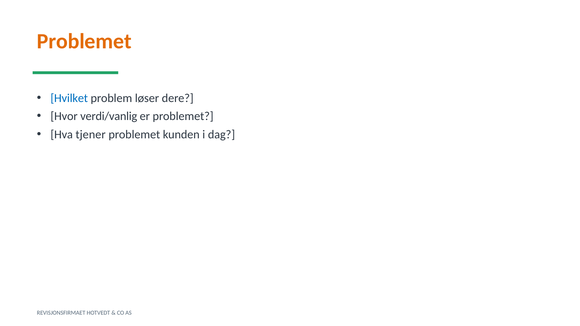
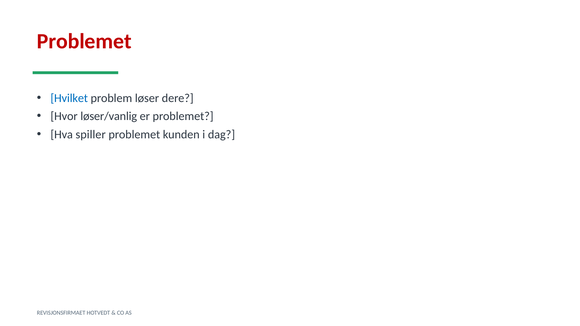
Problemet at (84, 41) colour: orange -> red
verdi/vanlig: verdi/vanlig -> løser/vanlig
tjener: tjener -> spiller
